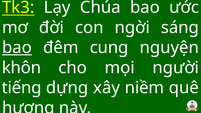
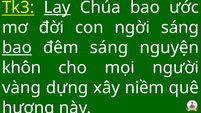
Lạy underline: none -> present
đêm cung: cung -> sáng
tiếng: tiếng -> vàng
